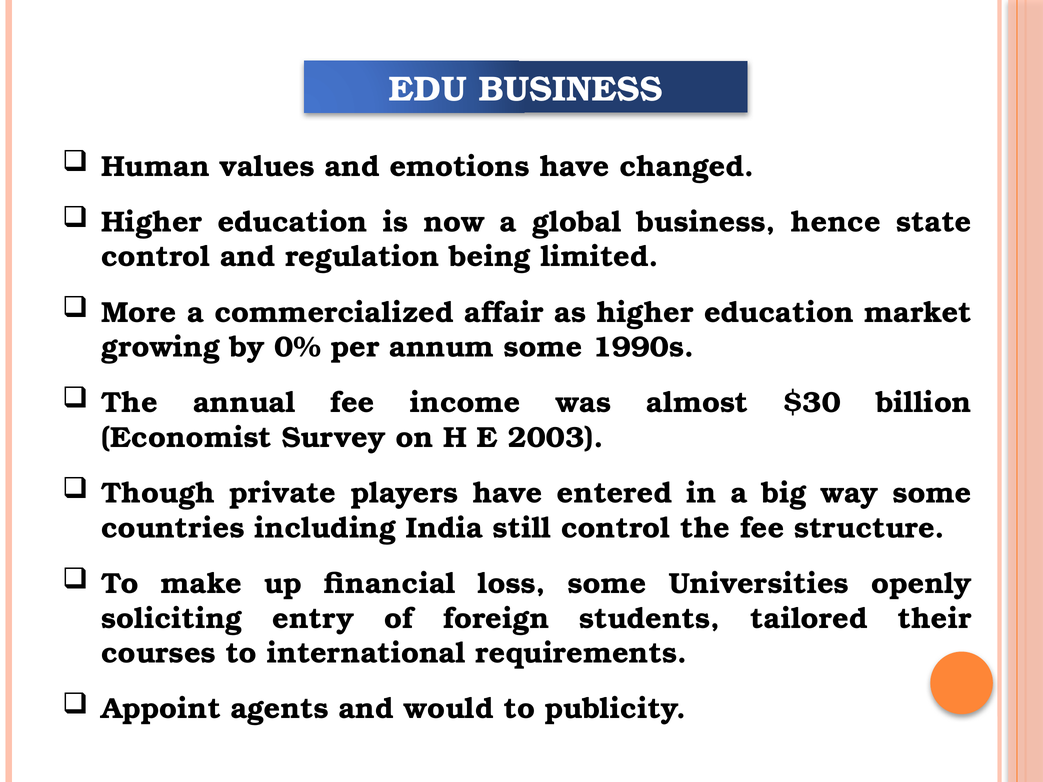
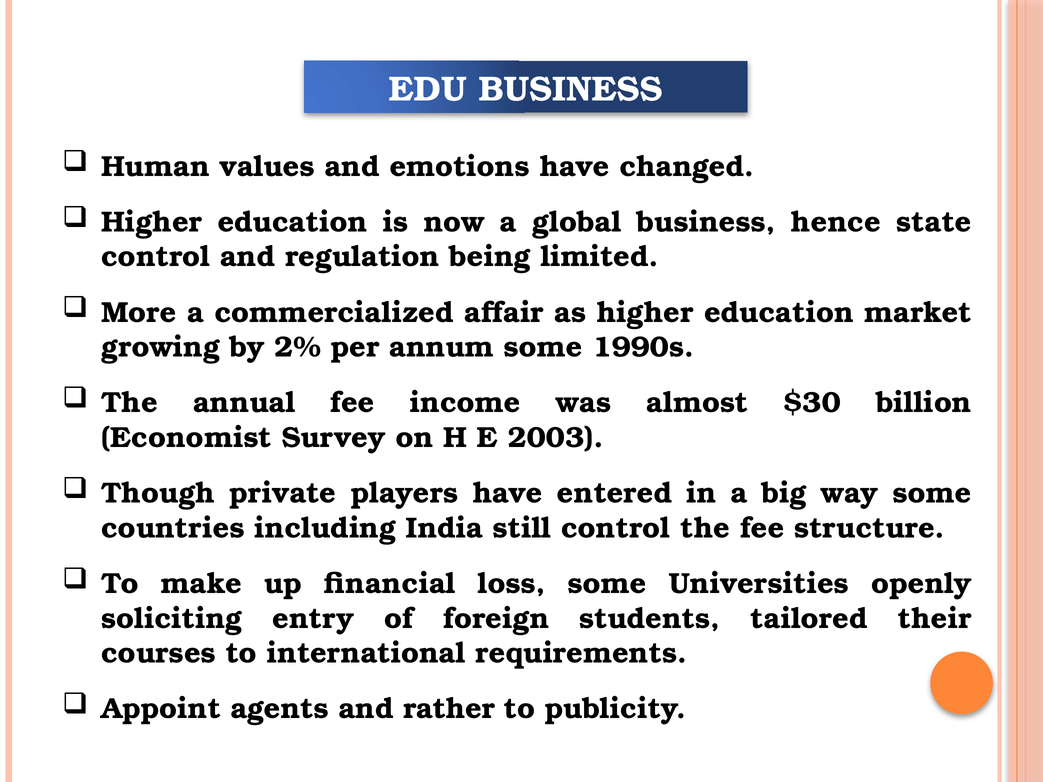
0%: 0% -> 2%
would: would -> rather
